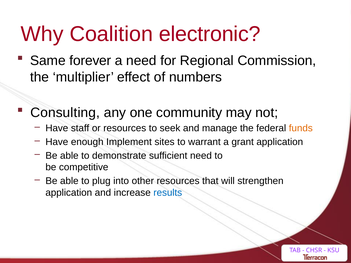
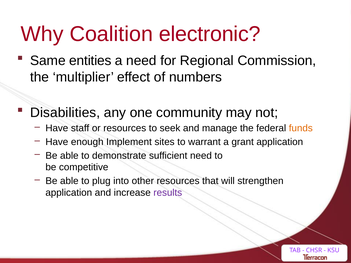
forever: forever -> entities
Consulting: Consulting -> Disabilities
results colour: blue -> purple
